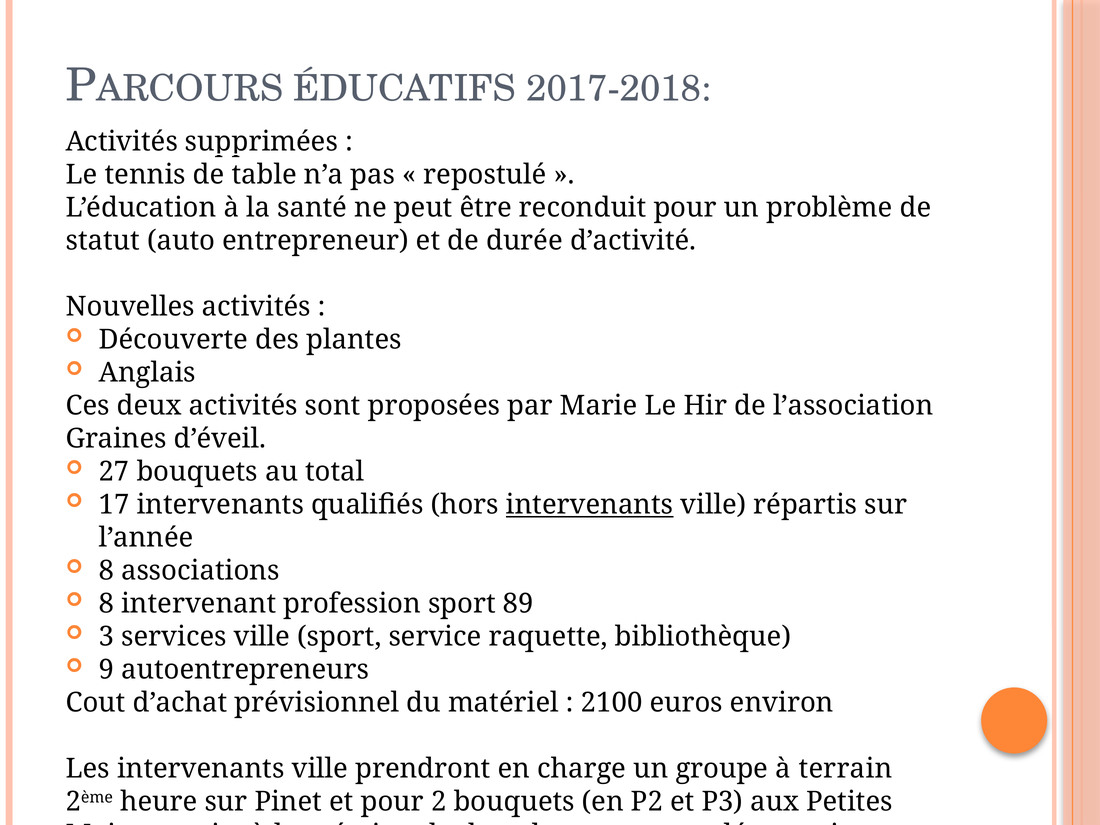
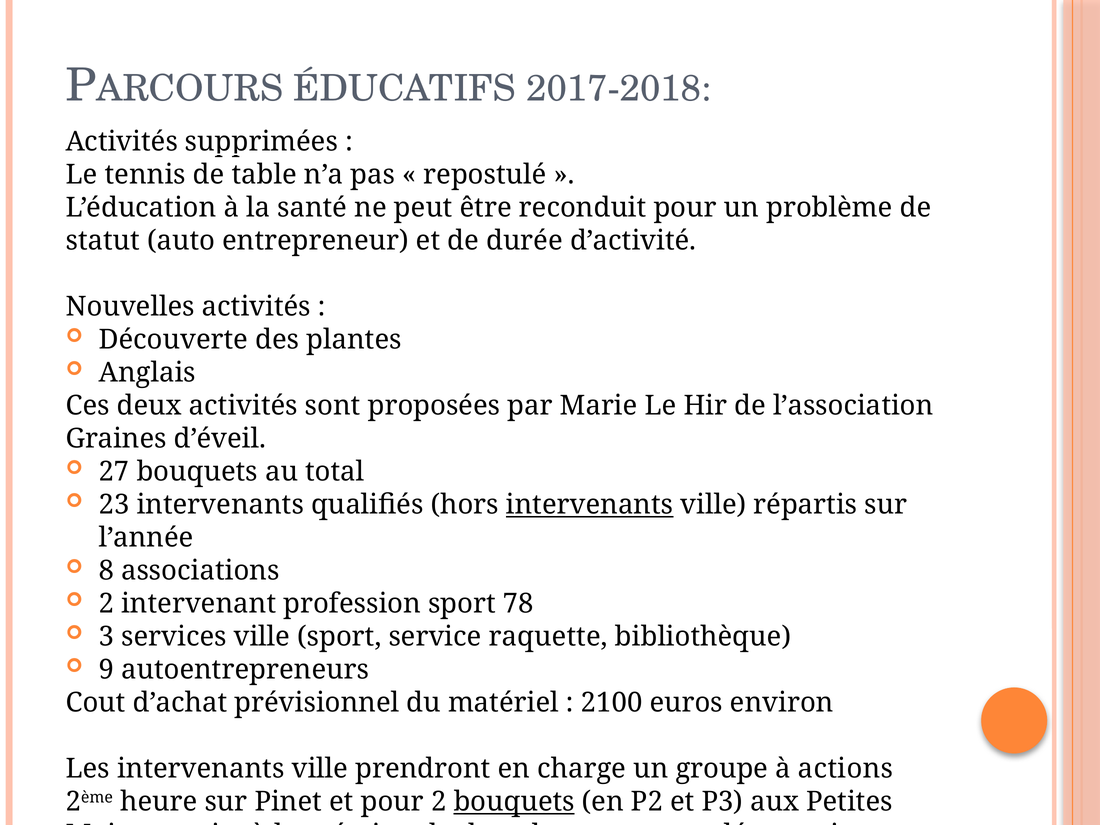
17: 17 -> 23
8 at (106, 604): 8 -> 2
89: 89 -> 78
terrain: terrain -> actions
bouquets at (514, 802) underline: none -> present
